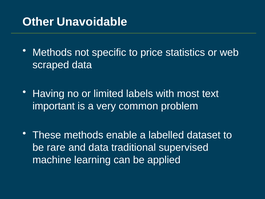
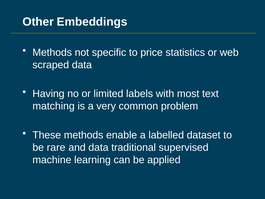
Unavoidable: Unavoidable -> Embeddings
important: important -> matching
